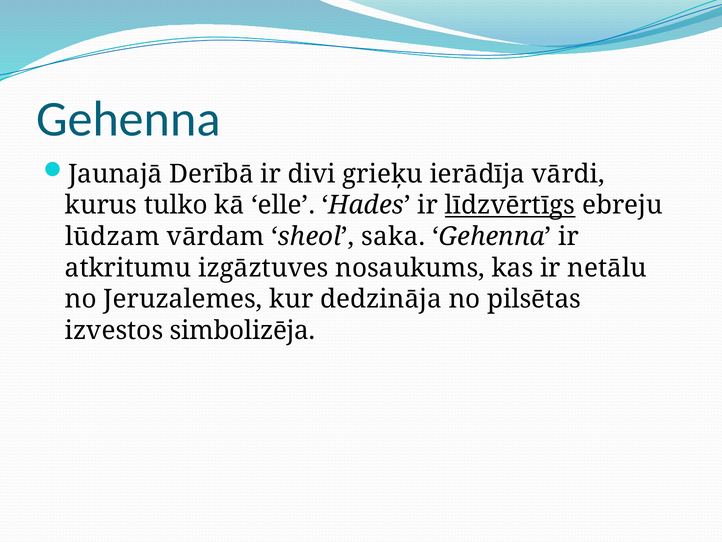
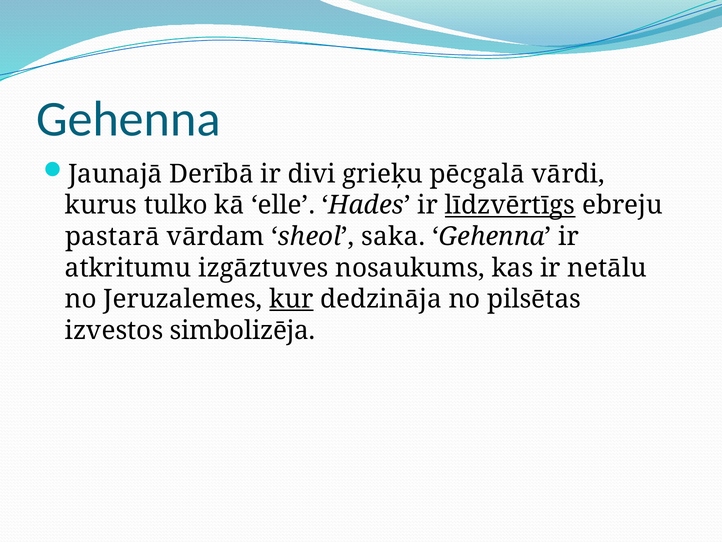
ierādīja: ierādīja -> pēcgalā
lūdzam: lūdzam -> pastarā
kur underline: none -> present
